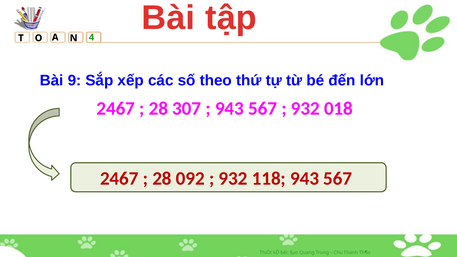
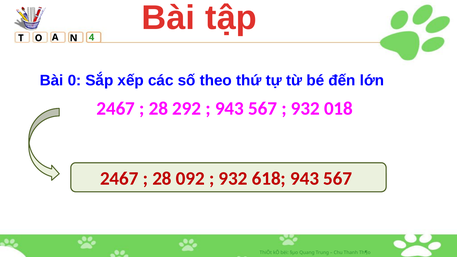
9: 9 -> 0
307: 307 -> 292
118: 118 -> 618
